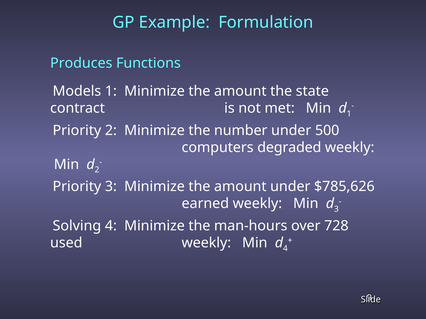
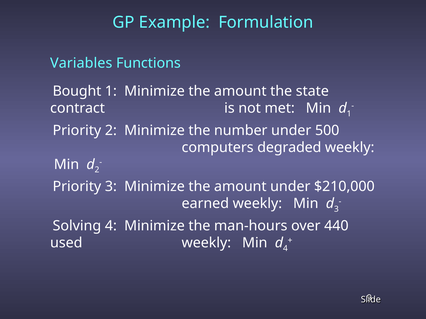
Produces: Produces -> Variables
Models: Models -> Bought
$785,626: $785,626 -> $210,000
728: 728 -> 440
